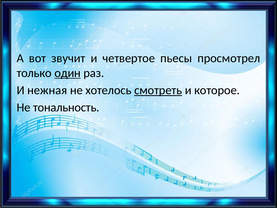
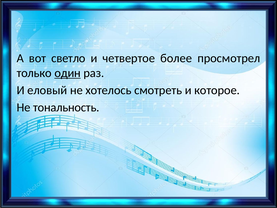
звучит: звучит -> светло
пьесы: пьесы -> более
нежная: нежная -> еловый
смотреть underline: present -> none
